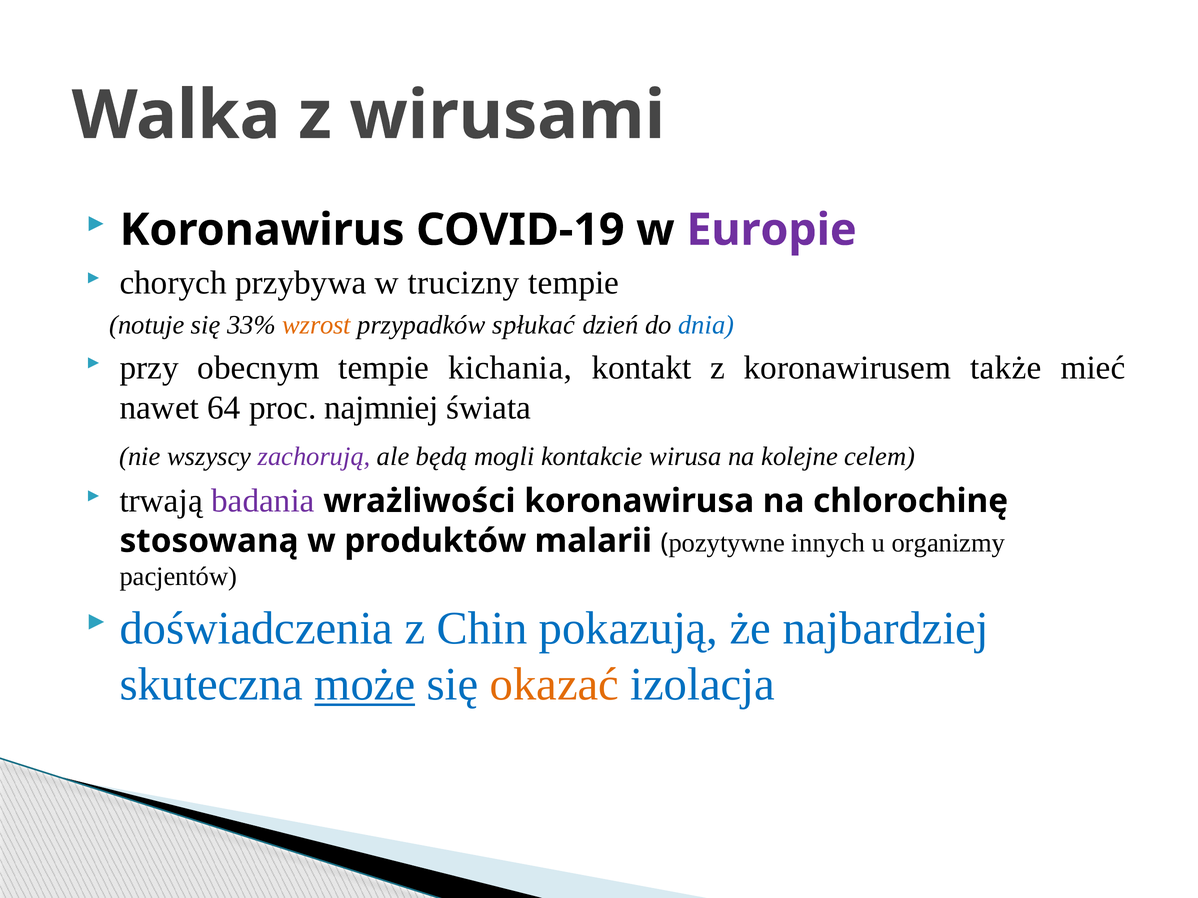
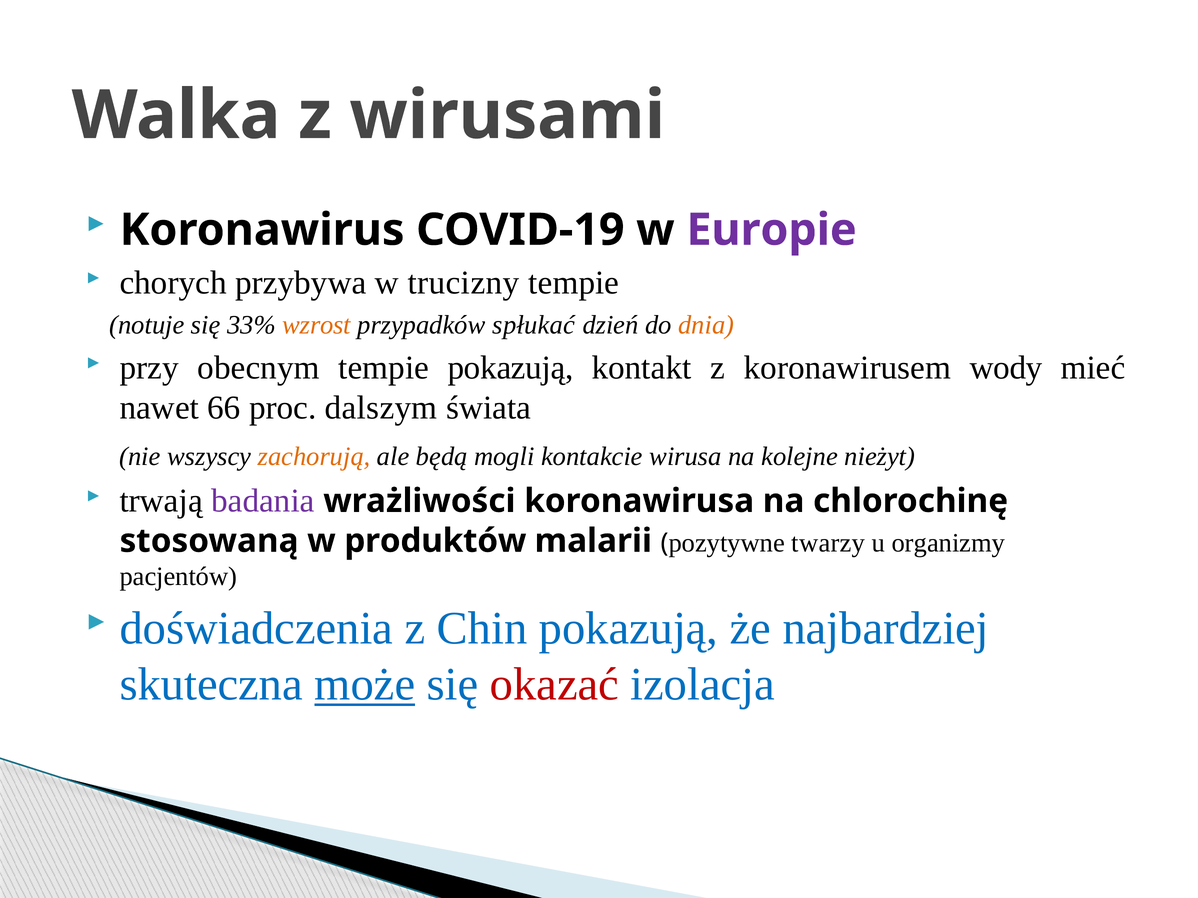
dnia colour: blue -> orange
tempie kichania: kichania -> pokazują
także: także -> wody
64: 64 -> 66
najmniej: najmniej -> dalszym
zachorują colour: purple -> orange
celem: celem -> nieżyt
innych: innych -> twarzy
okazać colour: orange -> red
